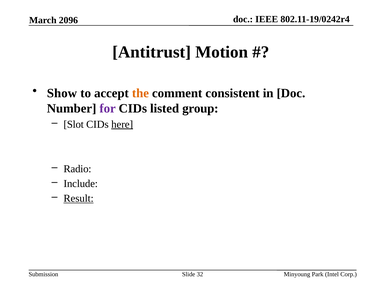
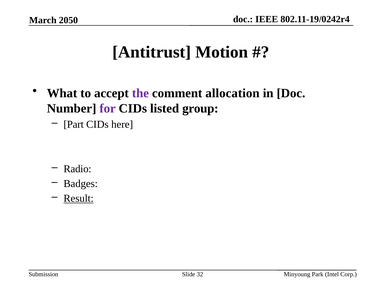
2096: 2096 -> 2050
Show: Show -> What
the colour: orange -> purple
consistent: consistent -> allocation
Slot: Slot -> Part
here underline: present -> none
Include: Include -> Badges
